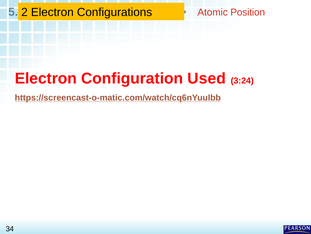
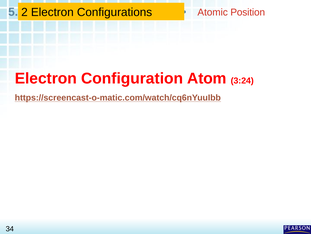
Used: Used -> Atom
